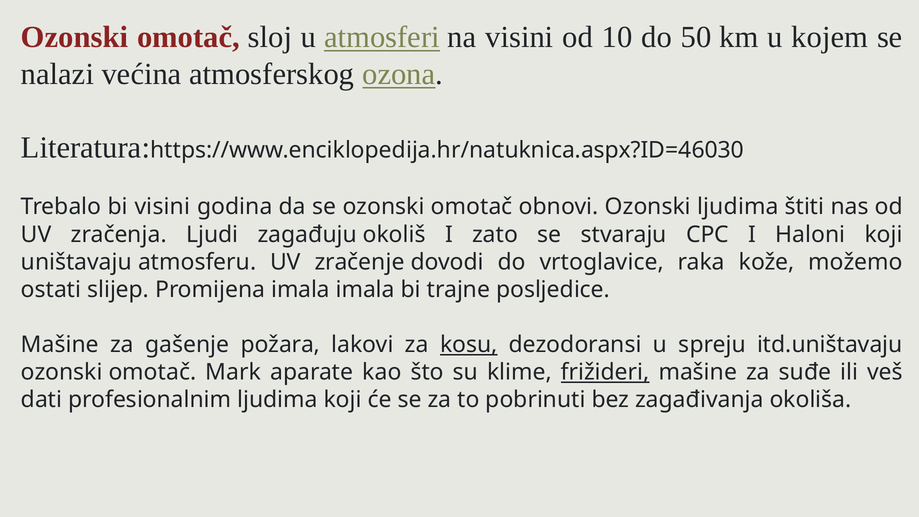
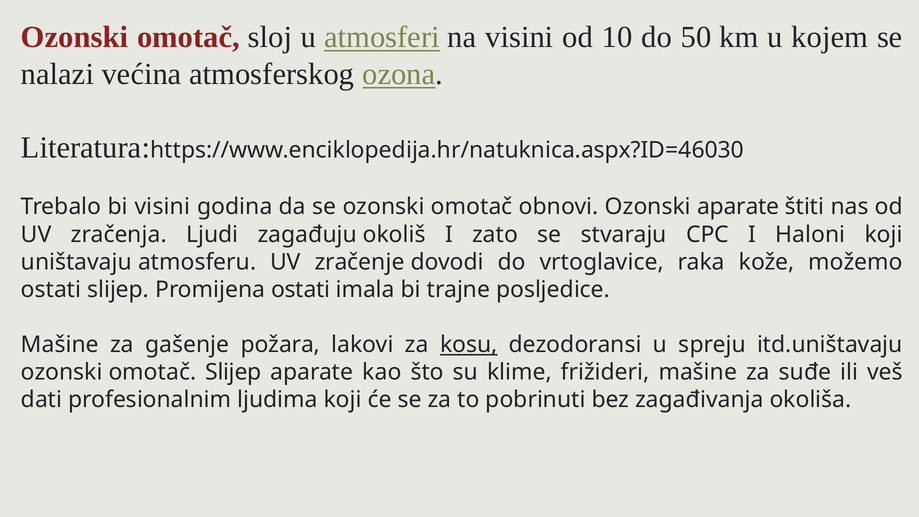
Ozonski ljudima: ljudima -> aparate
Promijena imala: imala -> ostati
omotač Mark: Mark -> Slijep
frižideri underline: present -> none
